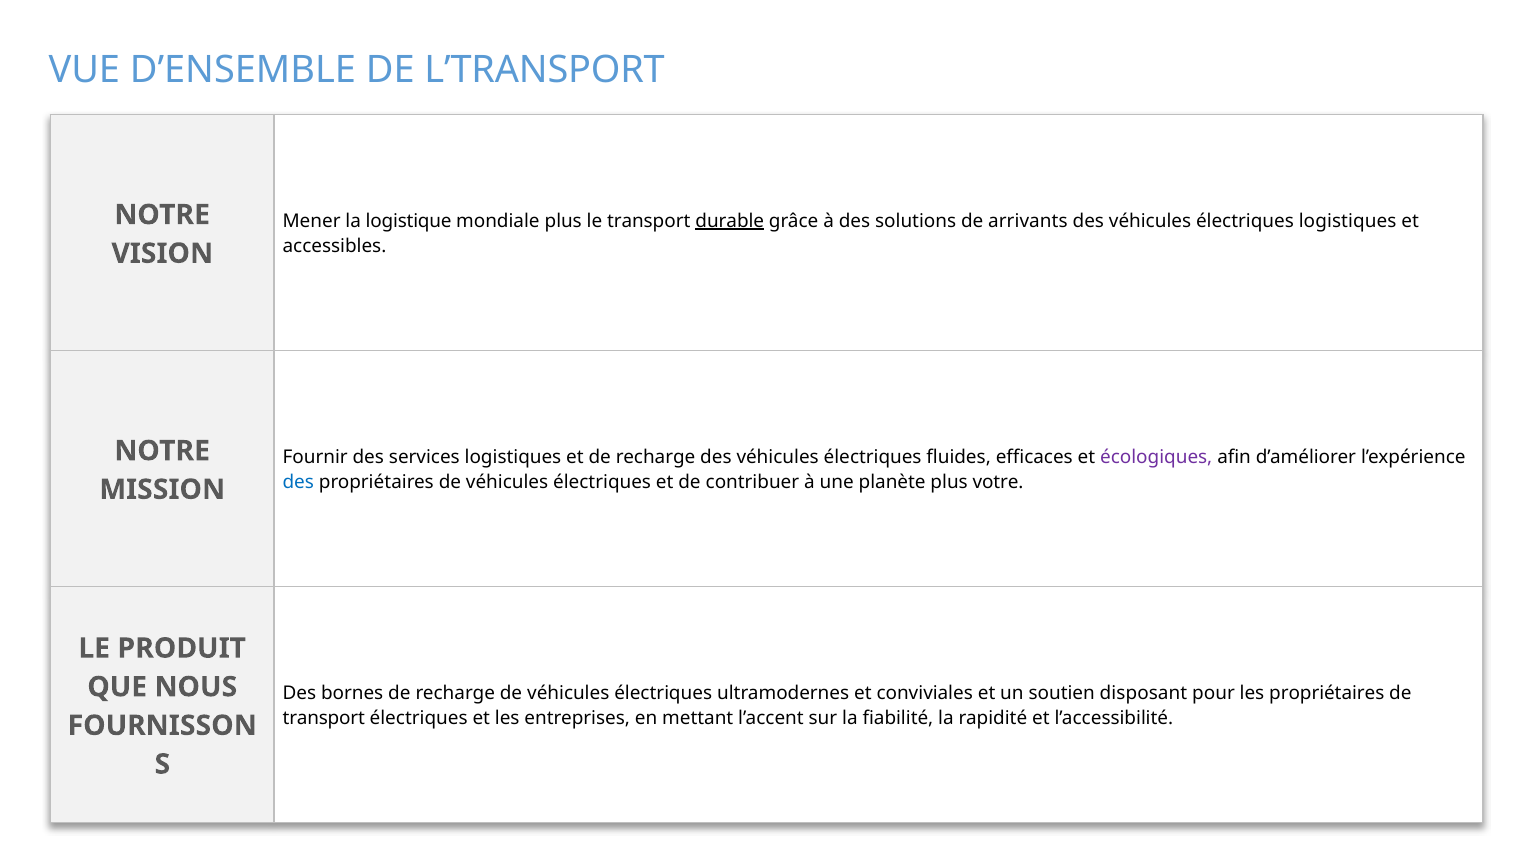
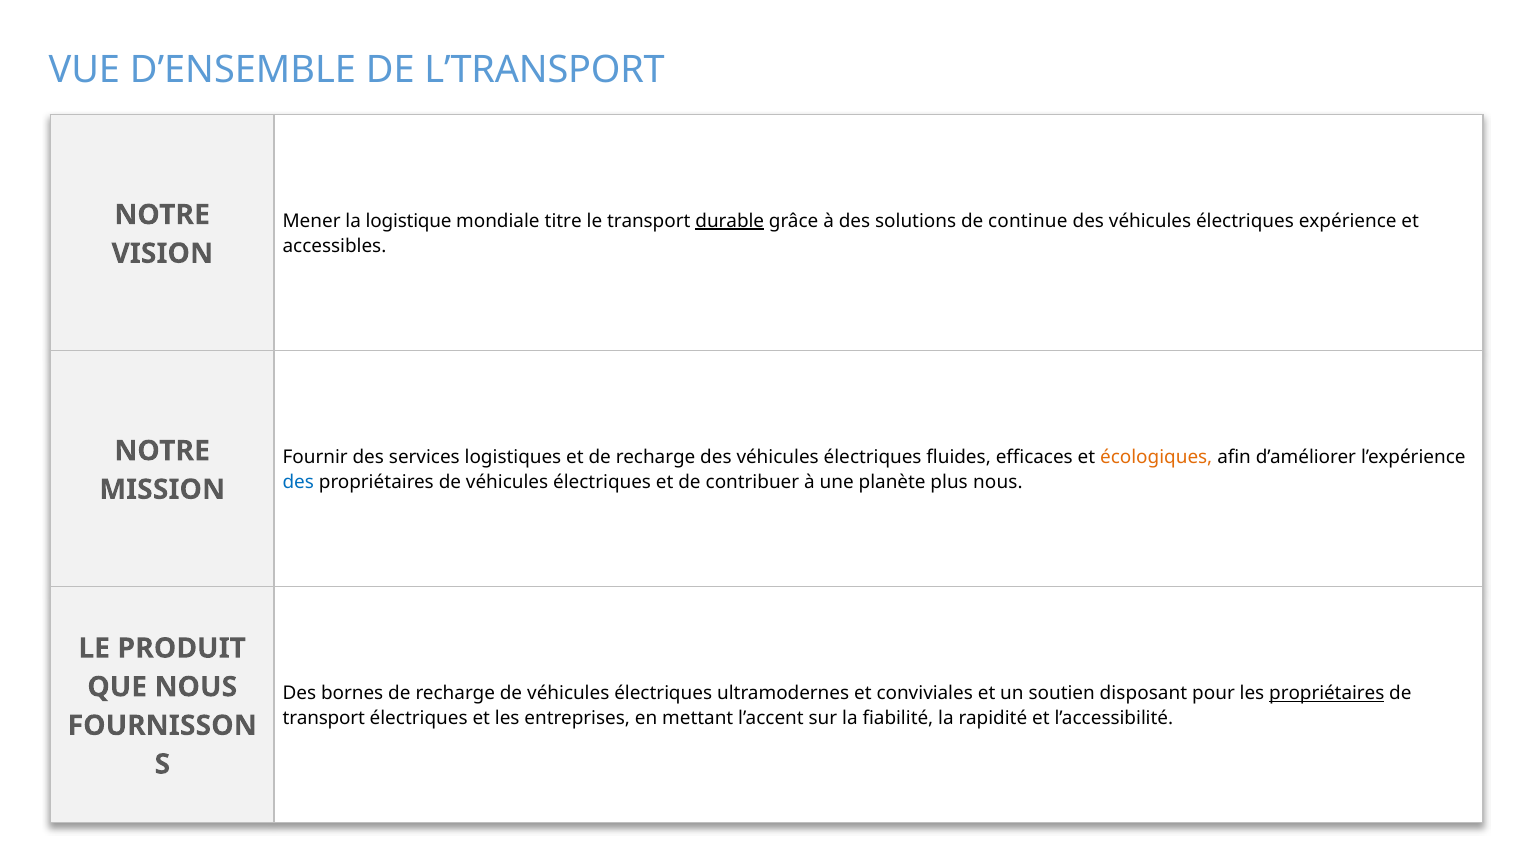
mondiale plus: plus -> titre
arrivants: arrivants -> continue
électriques logistiques: logistiques -> expérience
écologiques colour: purple -> orange
plus votre: votre -> nous
propriétaires at (1327, 694) underline: none -> present
